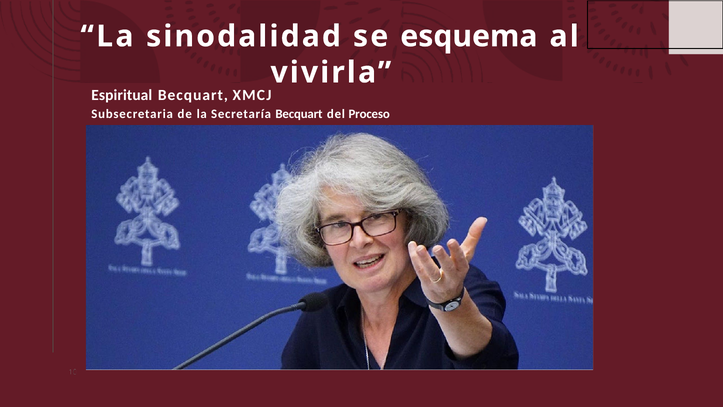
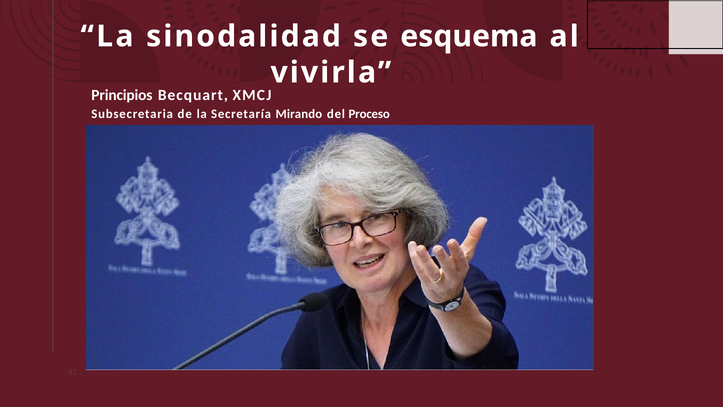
Espiritual: Espiritual -> Principios
Secretaría Becquart: Becquart -> Mirando
